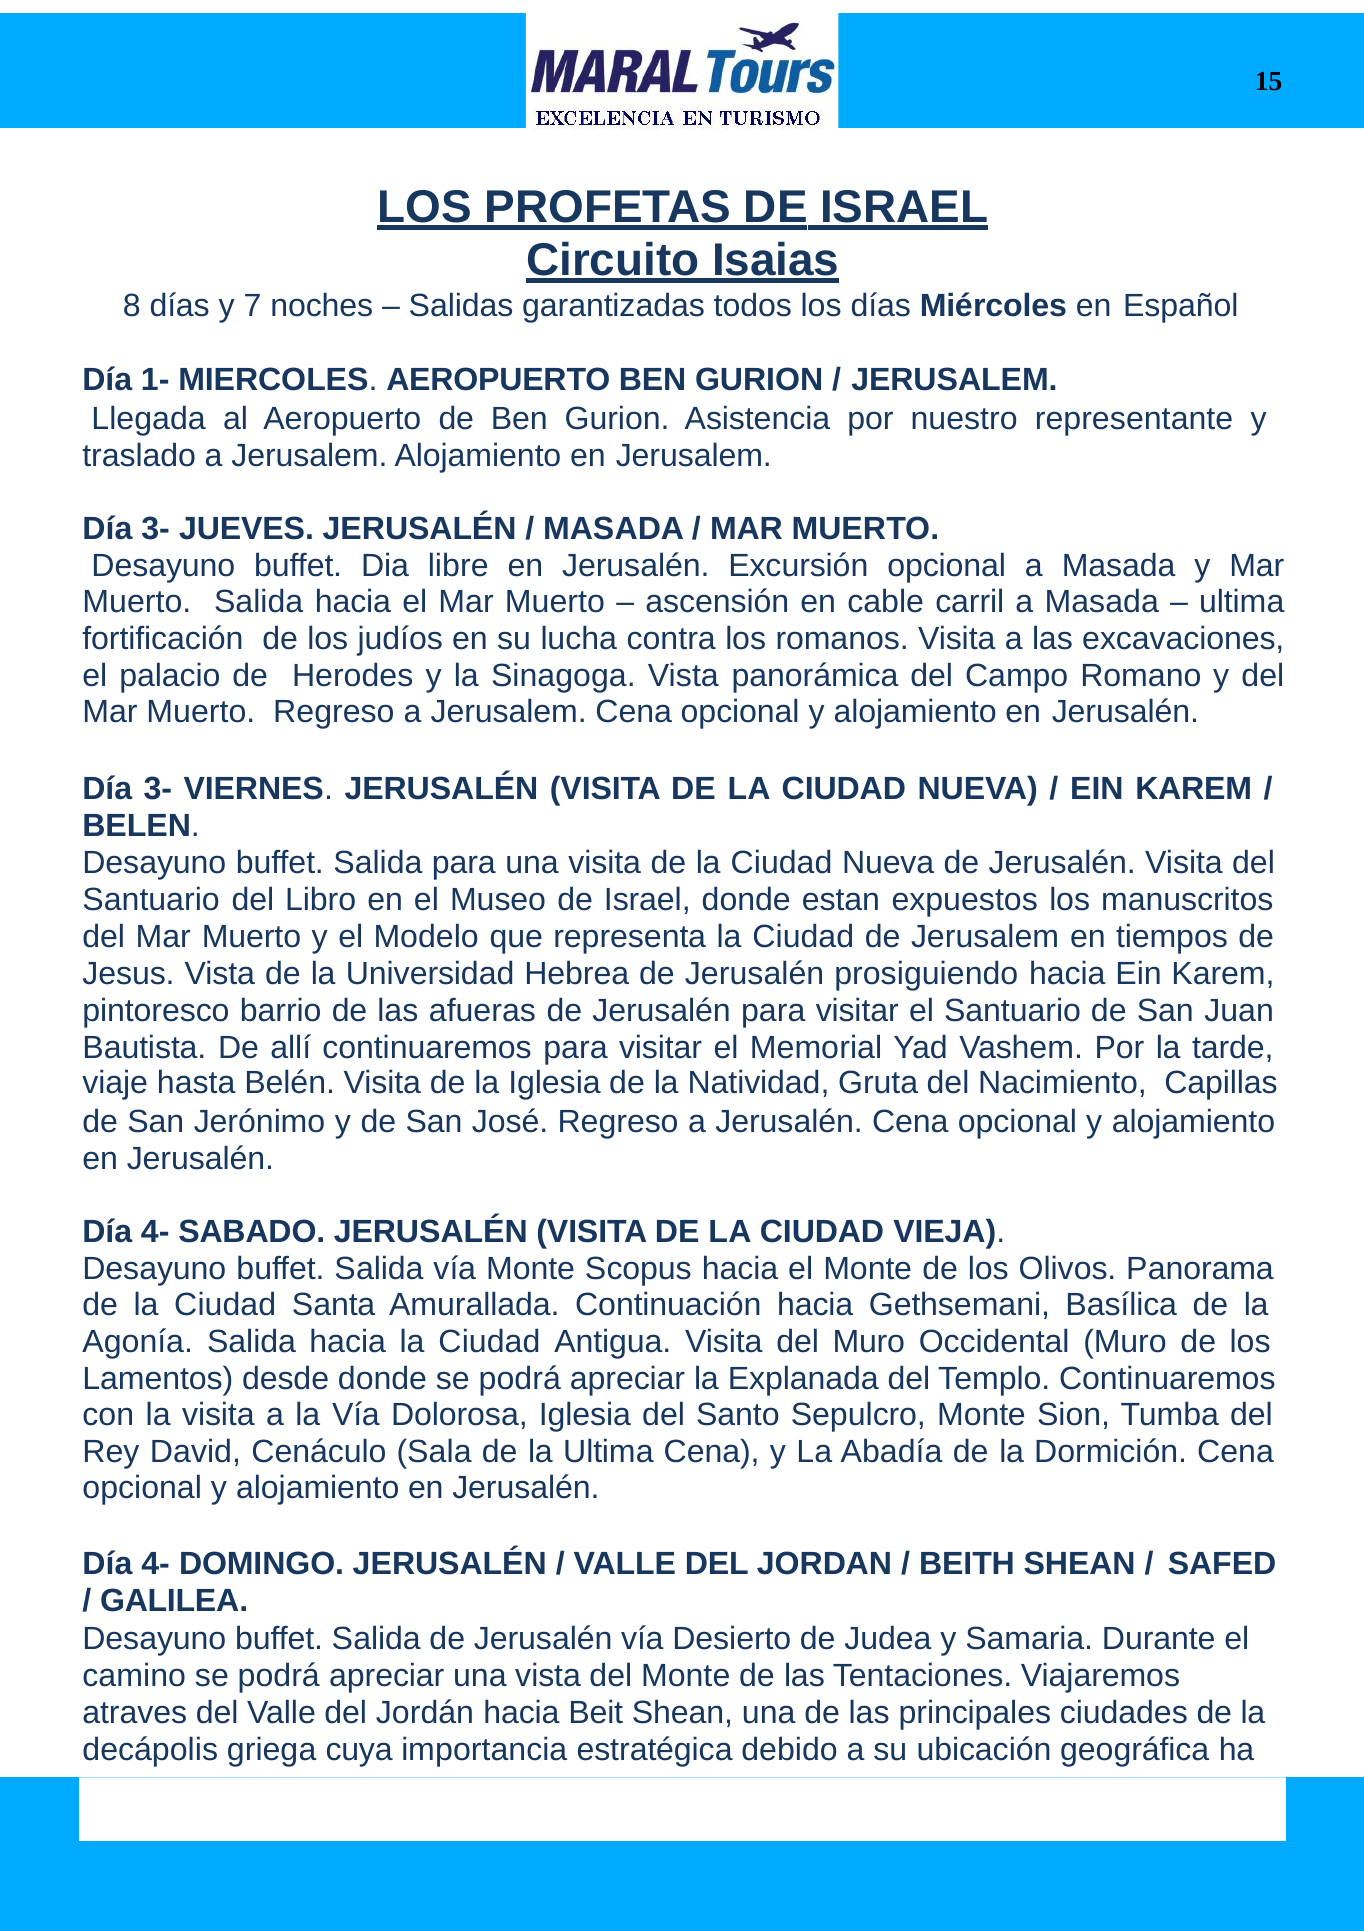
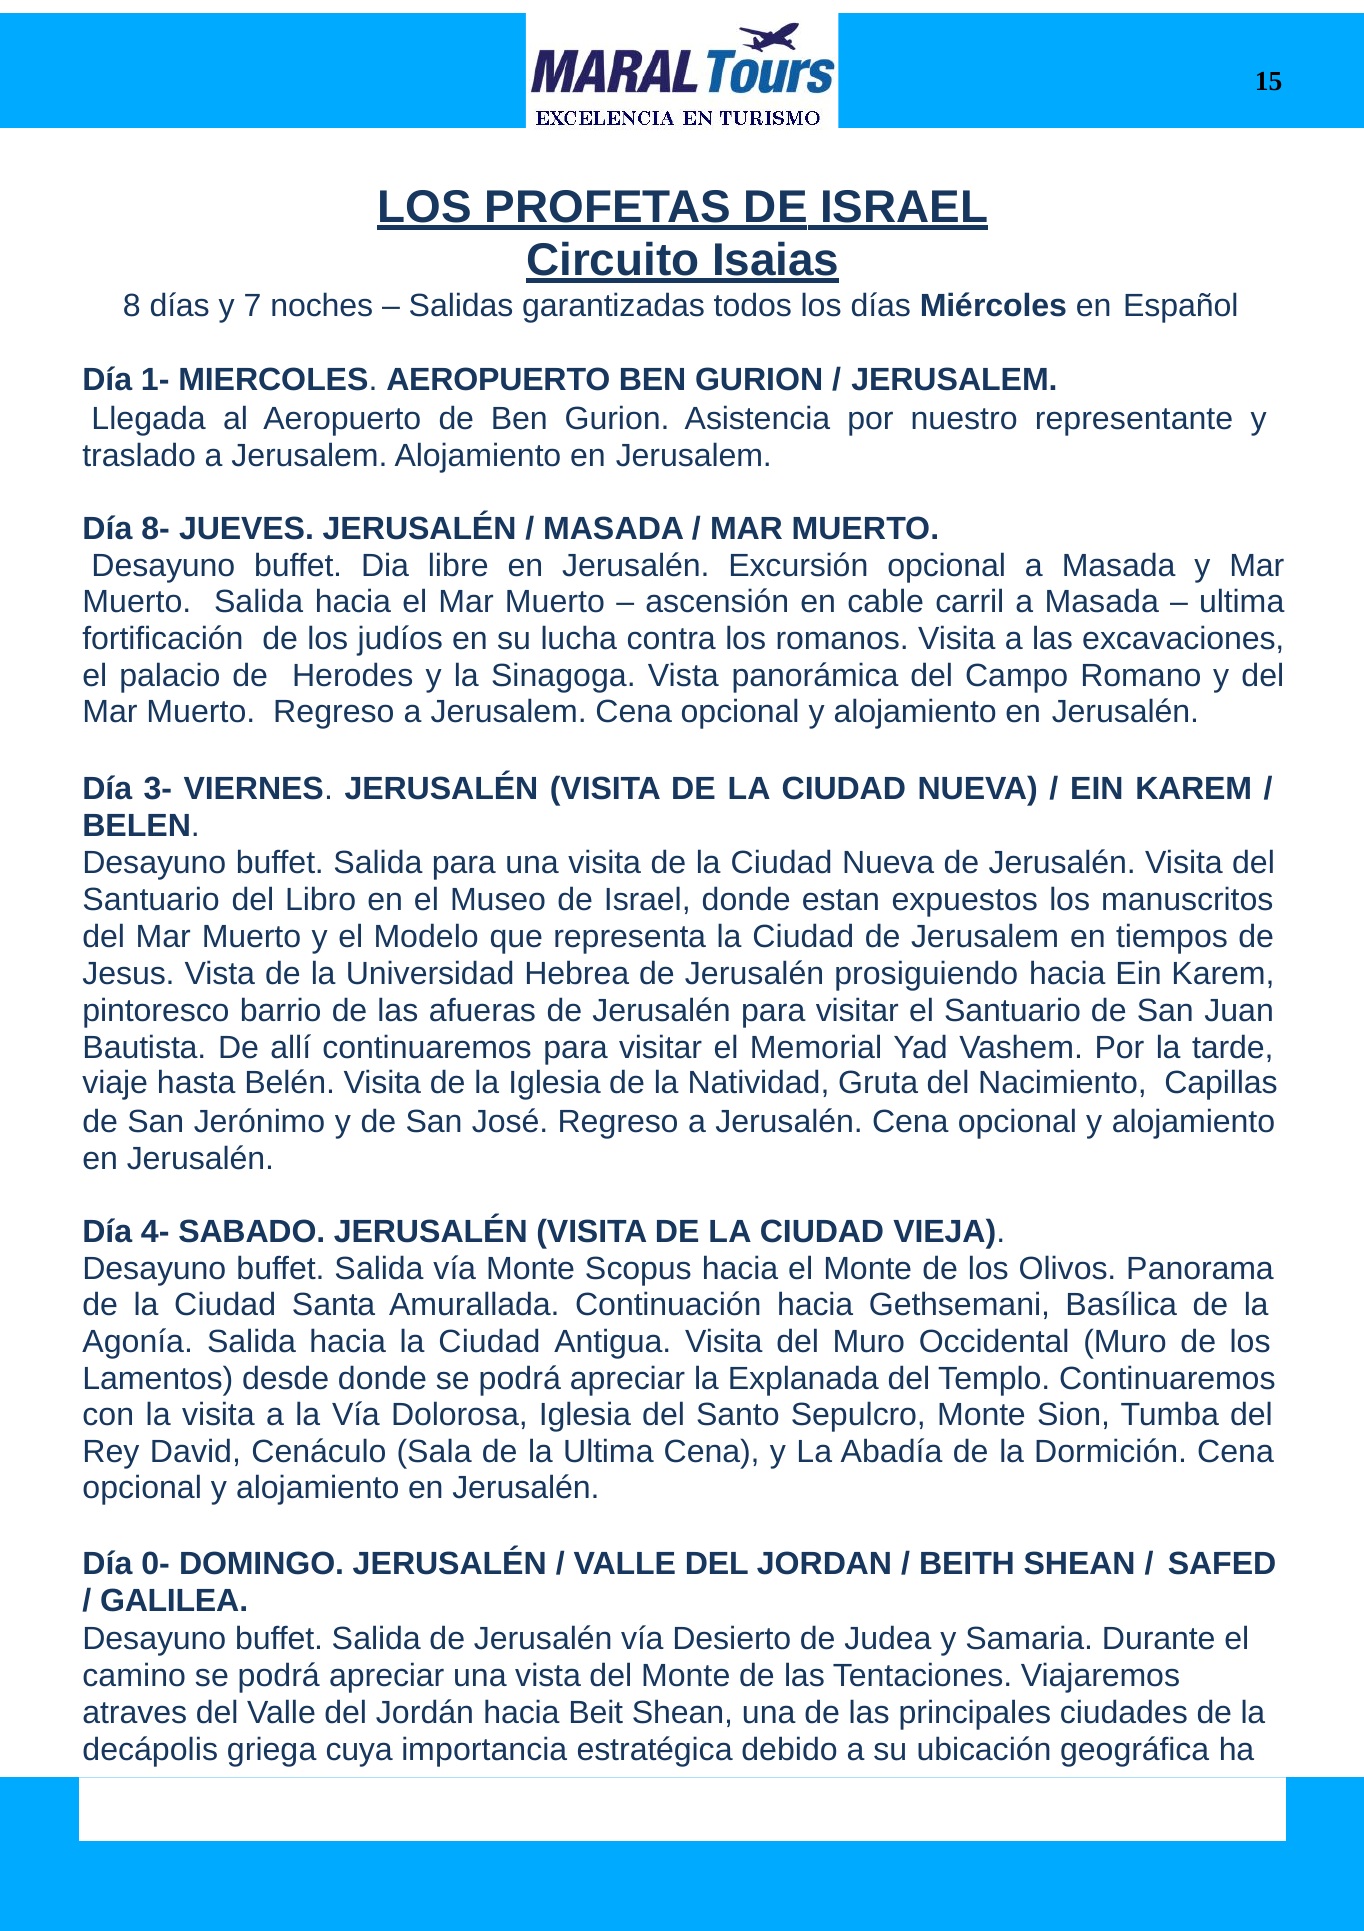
3- at (156, 529): 3- -> 8-
4- at (156, 1563): 4- -> 0-
